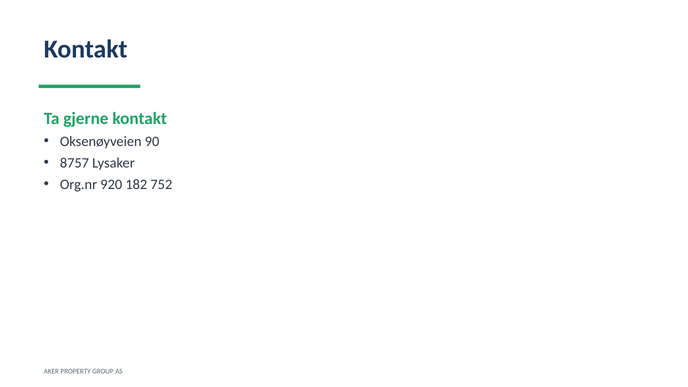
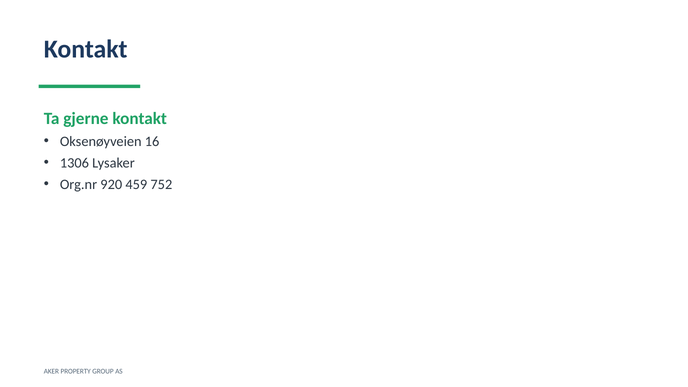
90: 90 -> 16
8757: 8757 -> 1306
182: 182 -> 459
